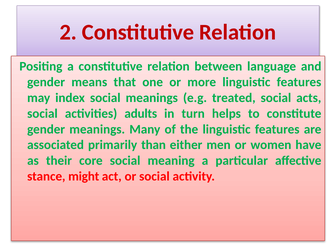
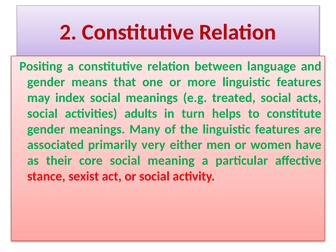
than: than -> very
might: might -> sexist
